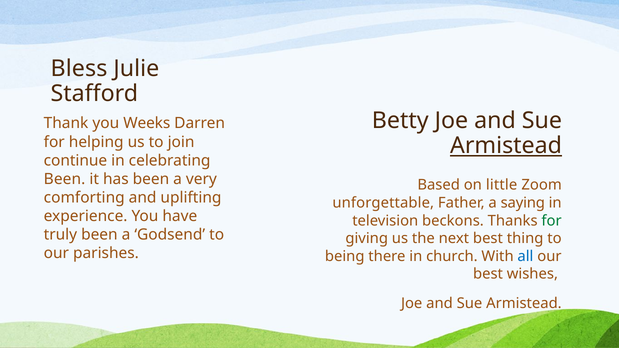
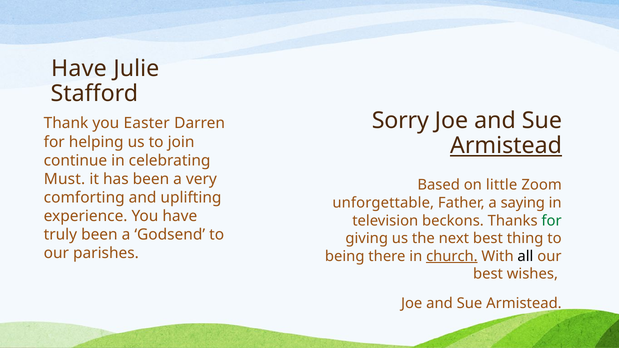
Bless at (79, 68): Bless -> Have
Betty: Betty -> Sorry
Weeks: Weeks -> Easter
Been at (65, 179): Been -> Must
church underline: none -> present
all colour: blue -> black
